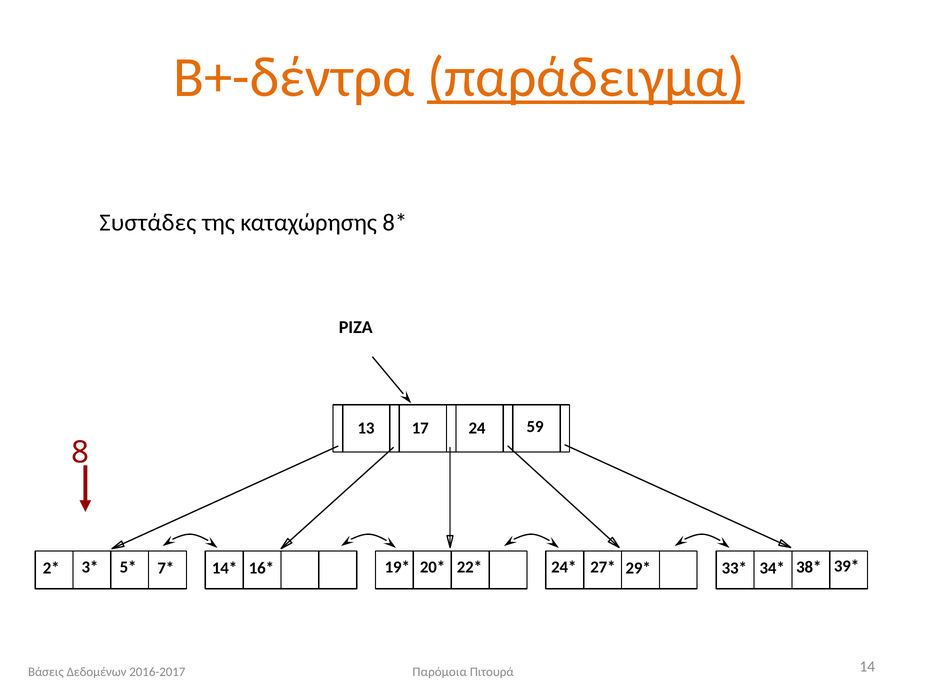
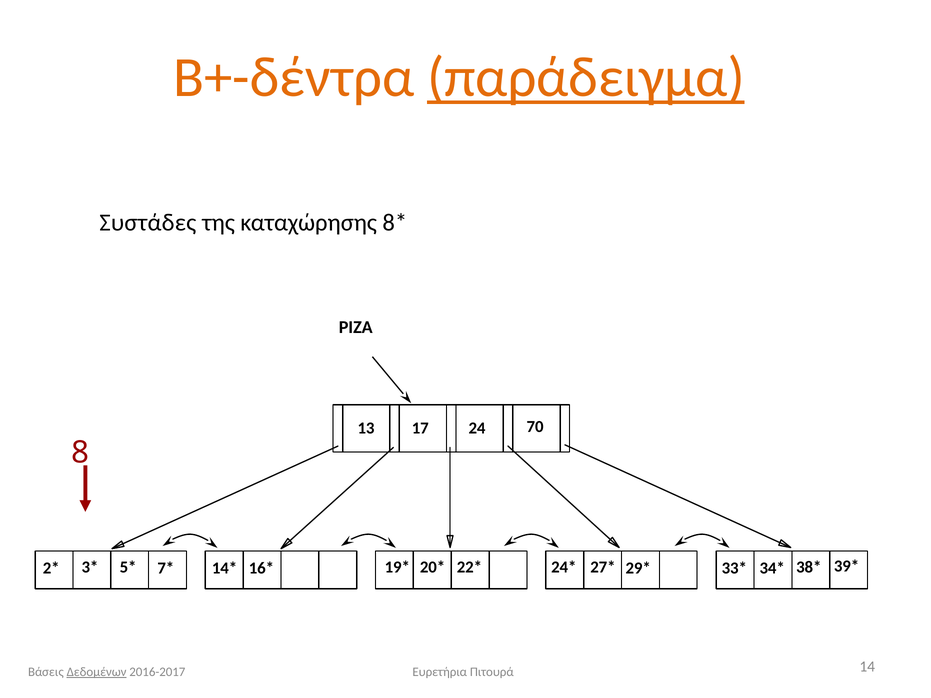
59: 59 -> 70
Δεδομένων underline: none -> present
Παρόμοια: Παρόμοια -> Ευρετήρια
